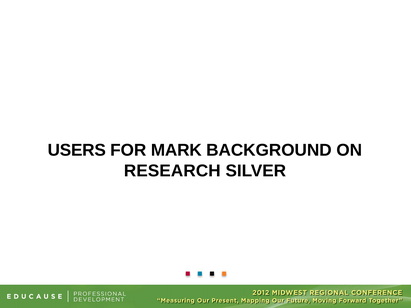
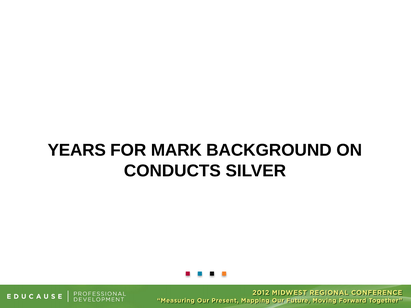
USERS: USERS -> YEARS
RESEARCH: RESEARCH -> CONDUCTS
